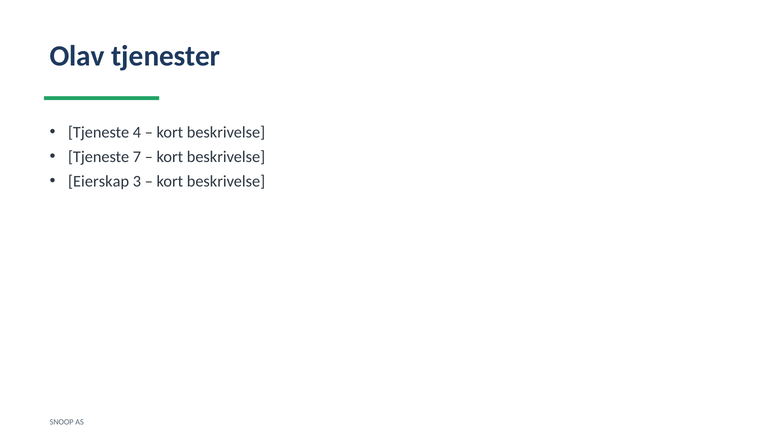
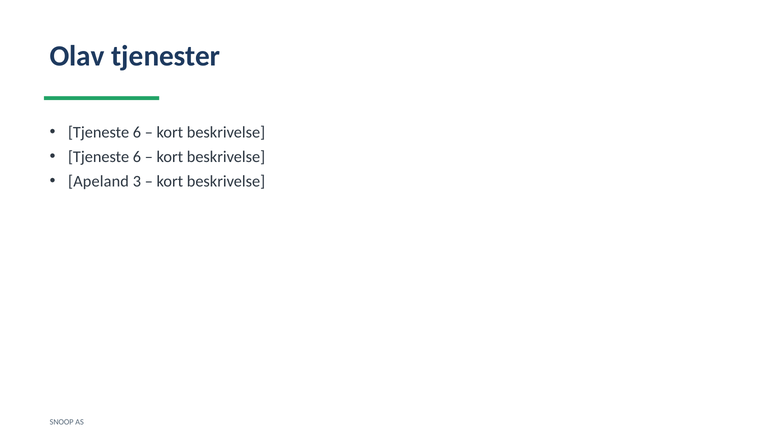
4 at (137, 132): 4 -> 6
7 at (137, 157): 7 -> 6
Eierskap: Eierskap -> Apeland
